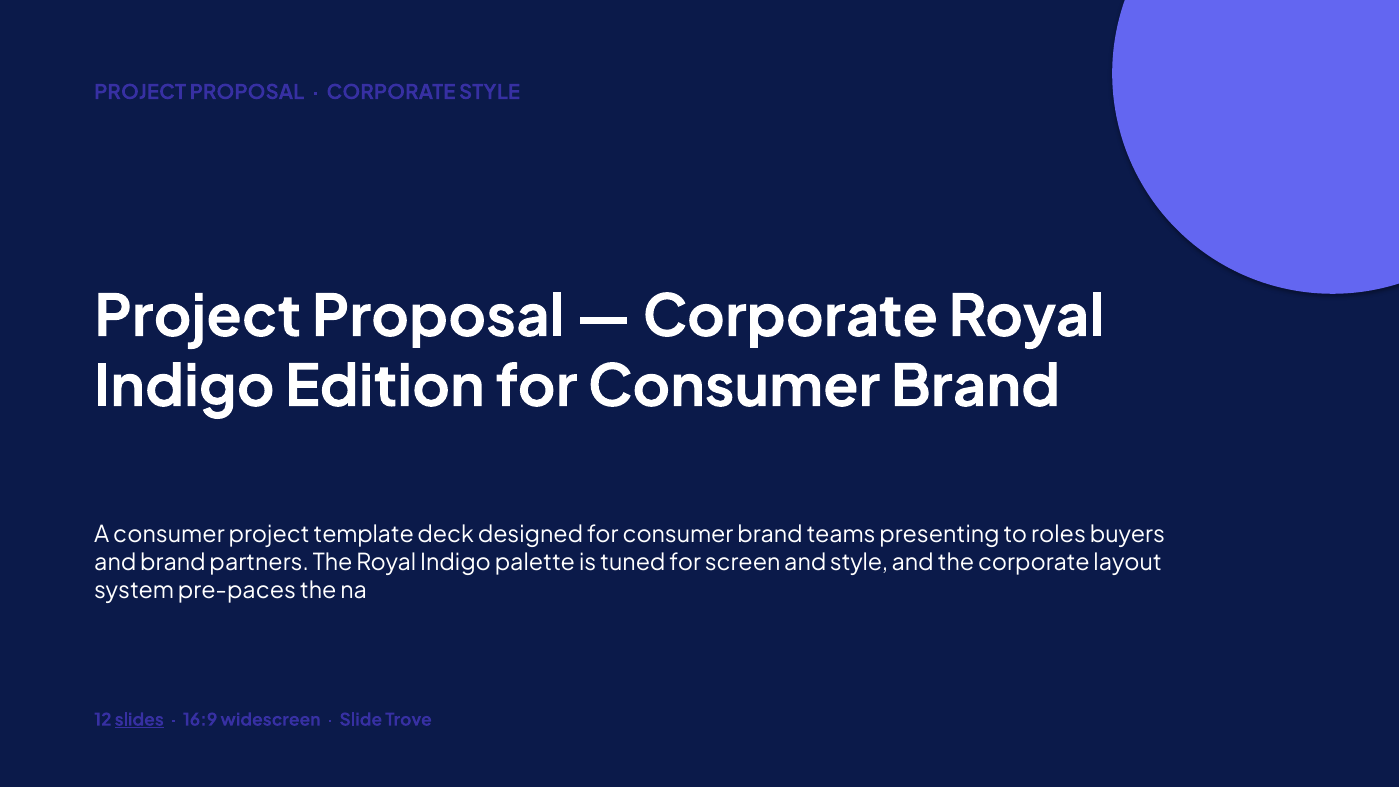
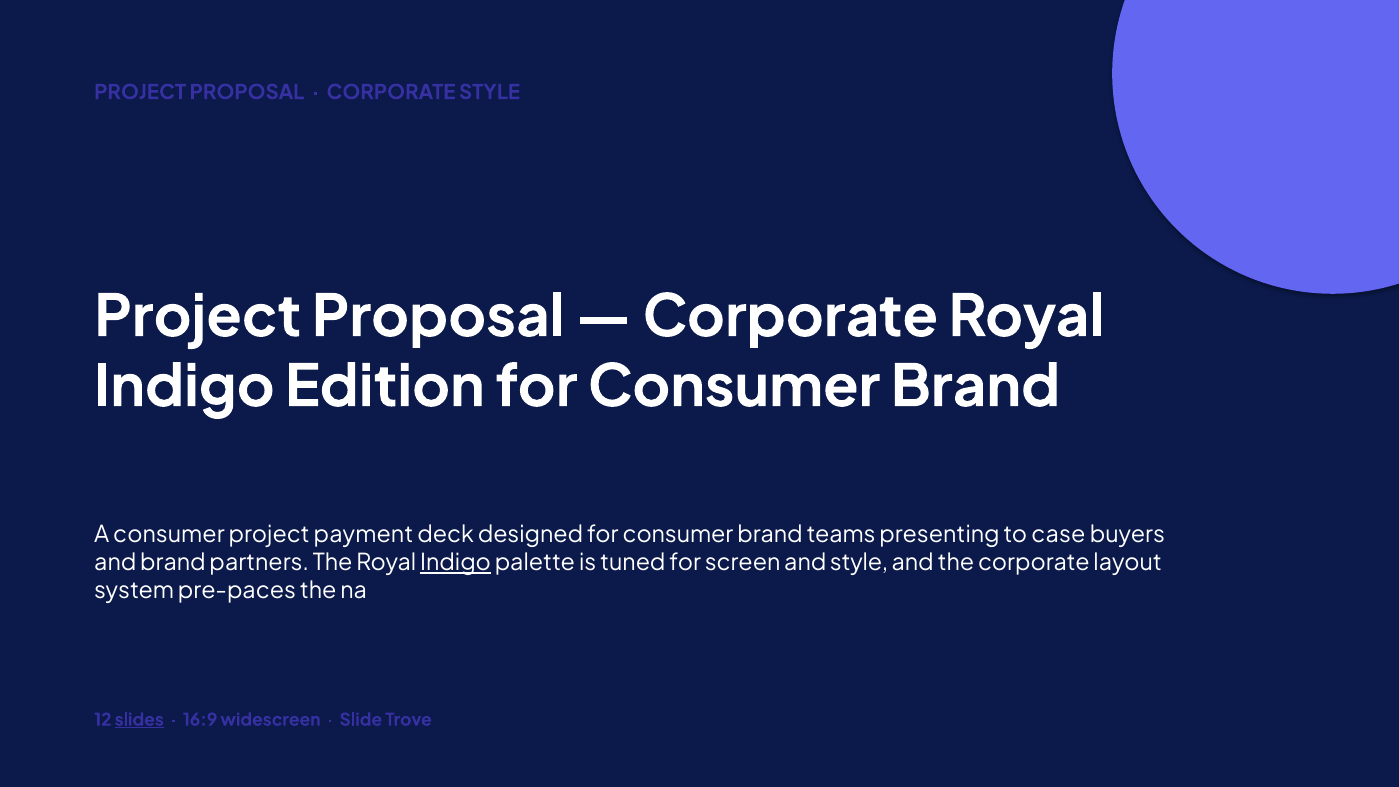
template: template -> payment
roles: roles -> case
Indigo at (456, 563) underline: none -> present
